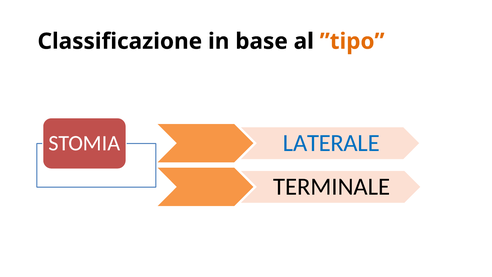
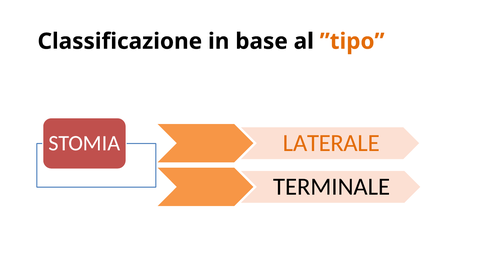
LATERALE colour: blue -> orange
